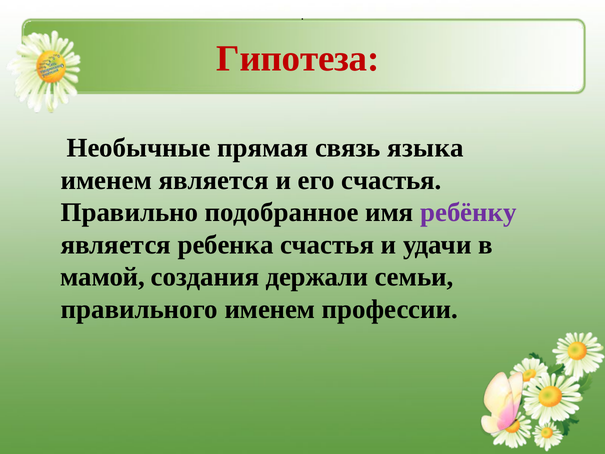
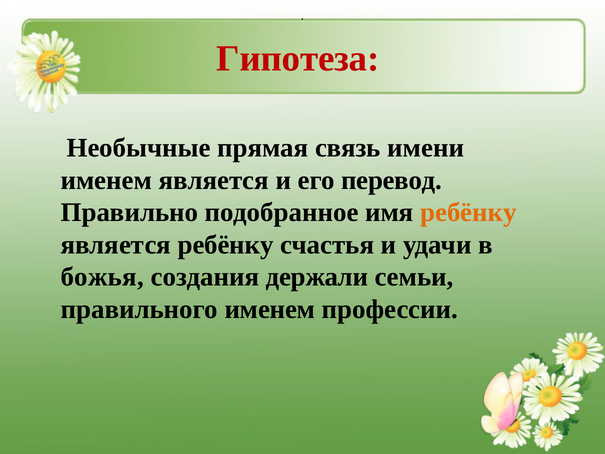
языка: языка -> имени
его счастья: счастья -> перевод
ребёнку at (468, 212) colour: purple -> orange
является ребенка: ребенка -> ребёнку
мамой: мамой -> божья
